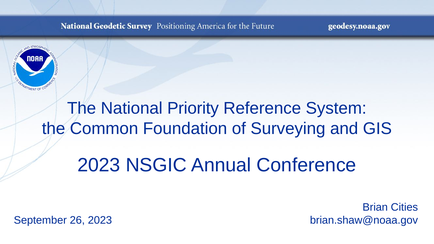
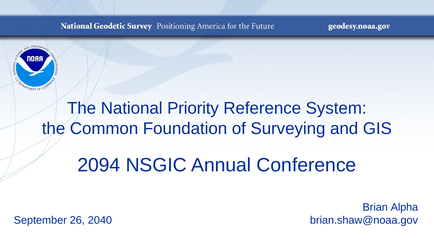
2023 at (99, 165): 2023 -> 2094
Cities: Cities -> Alpha
26 2023: 2023 -> 2040
